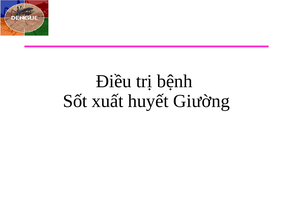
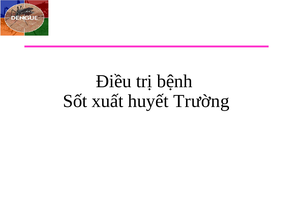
Giường: Giường -> Trường
